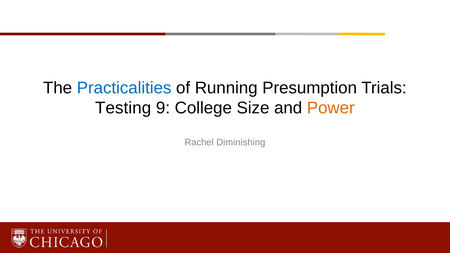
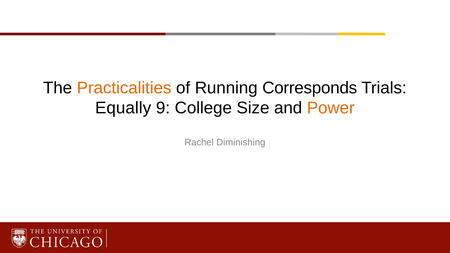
Practicalities colour: blue -> orange
Presumption: Presumption -> Corresponds
Testing: Testing -> Equally
